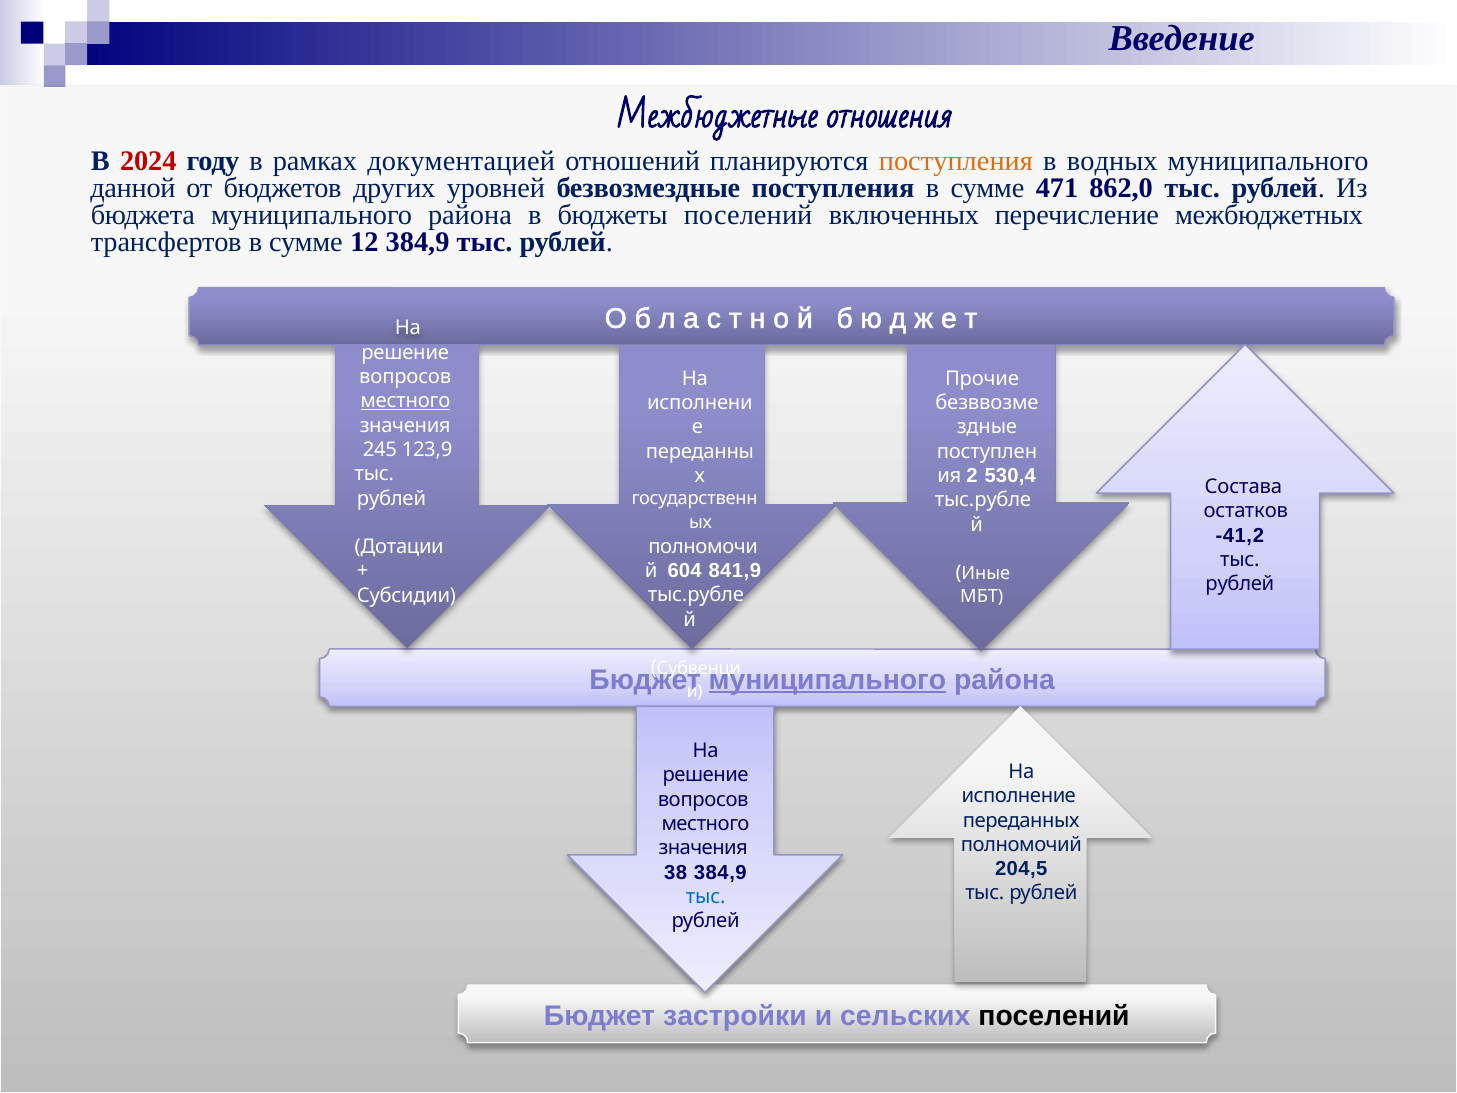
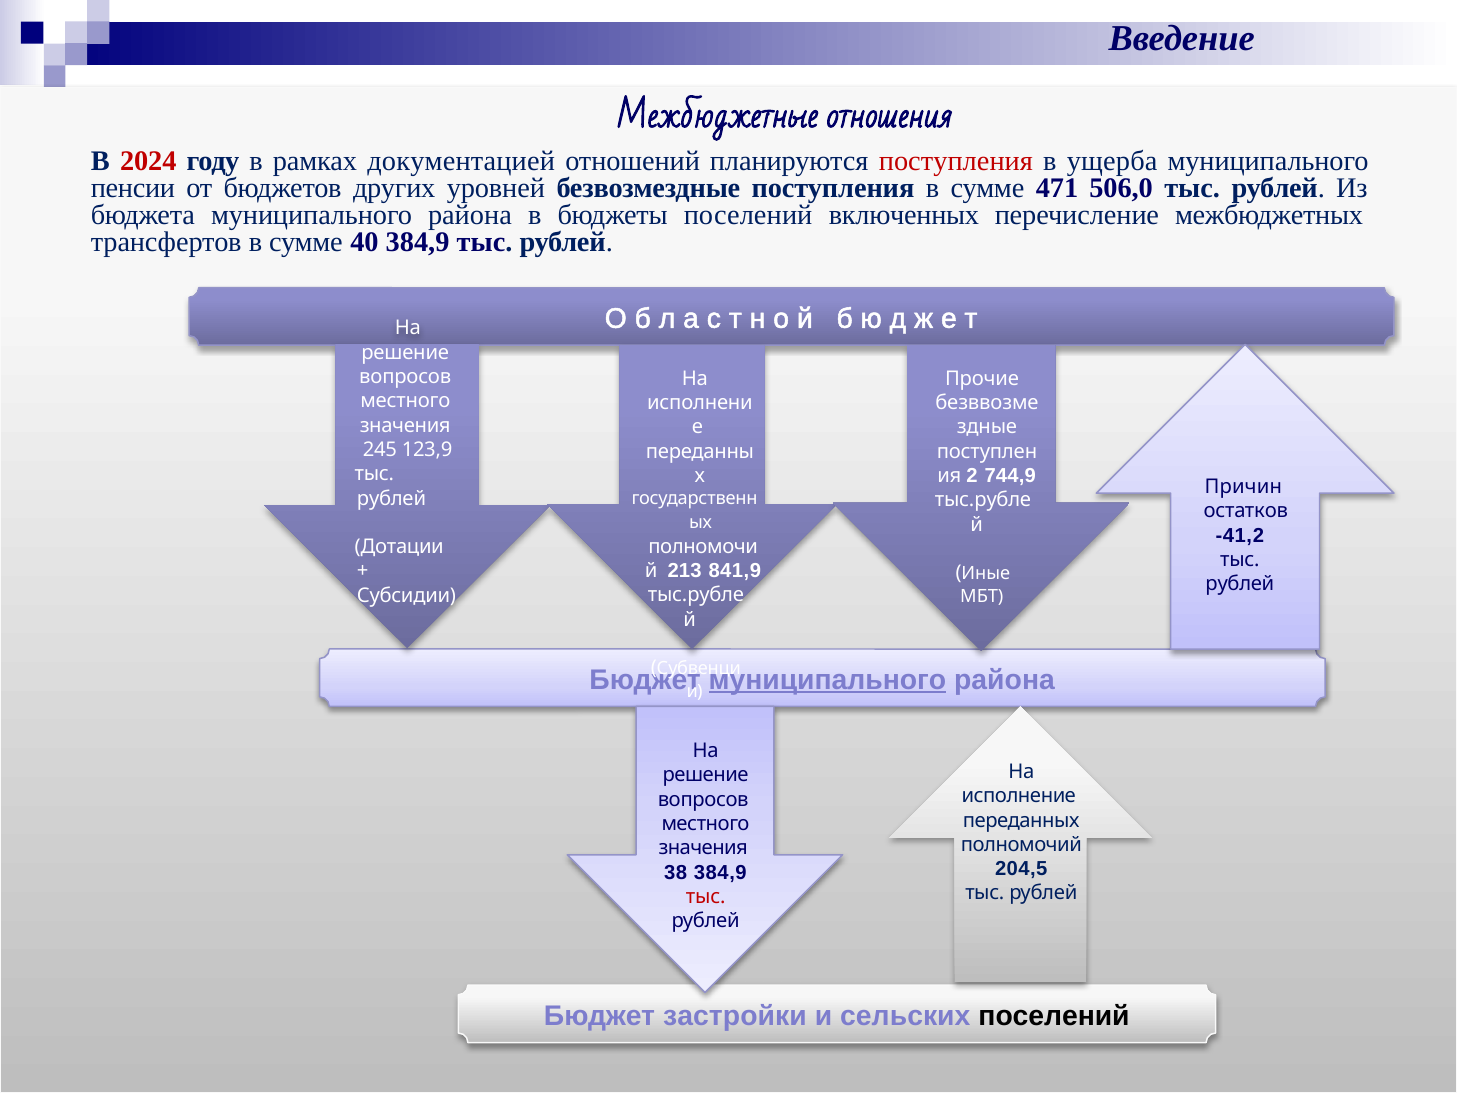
поступления at (956, 161) colour: orange -> red
водных: водных -> ущерба
данной: данной -> пенсии
862,0: 862,0 -> 506,0
12: 12 -> 40
местного at (405, 401) underline: present -> none
530,4: 530,4 -> 744,9
Состава: Состава -> Причин
604: 604 -> 213
тыс at (706, 897) colour: blue -> red
